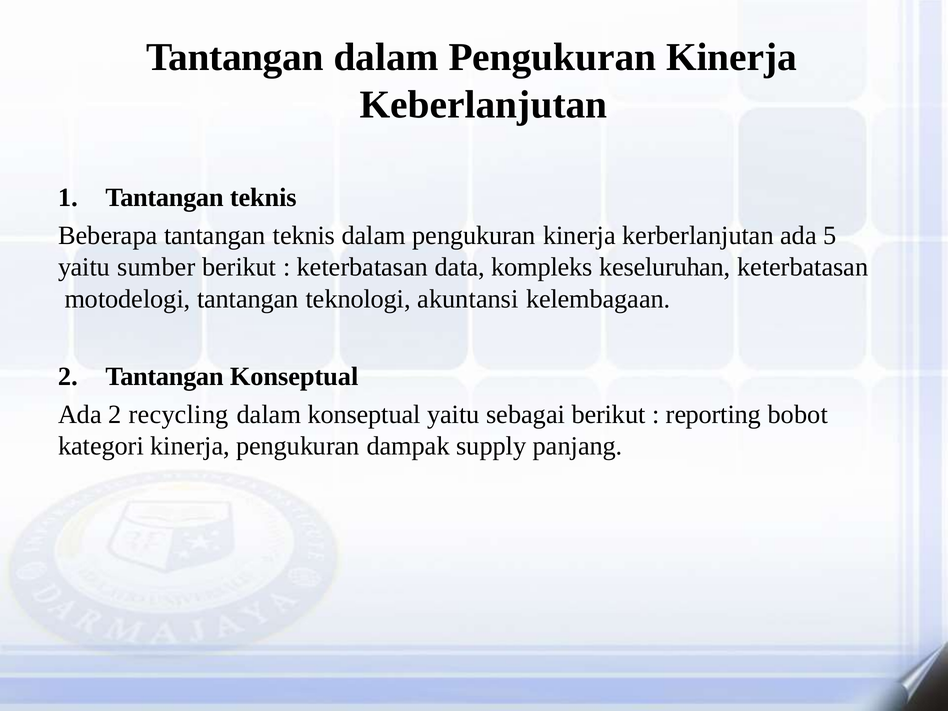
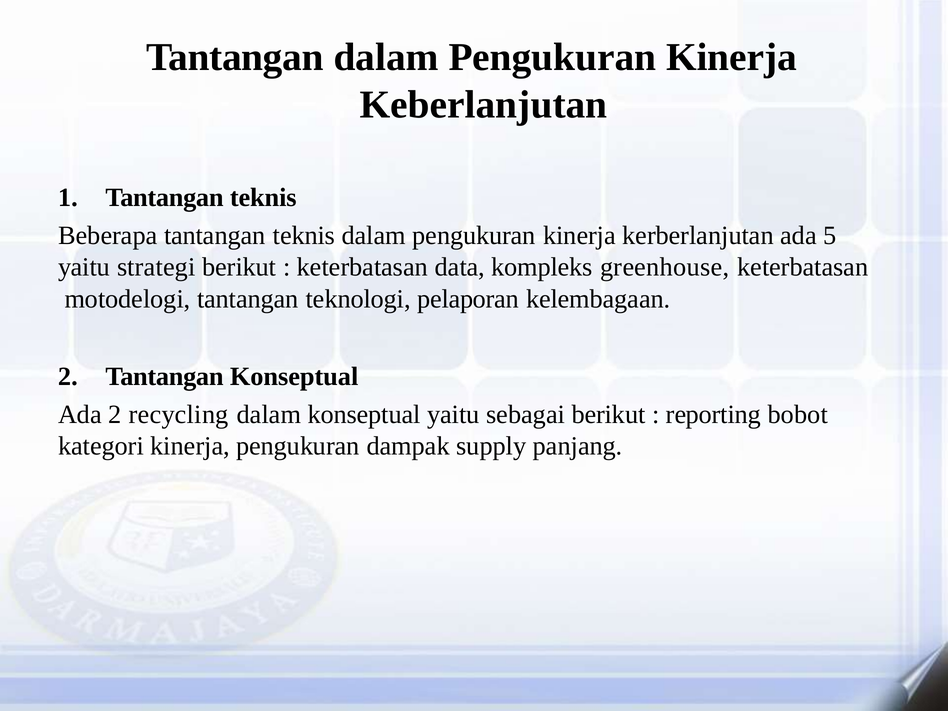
sumber: sumber -> strategi
keseluruhan: keseluruhan -> greenhouse
akuntansi: akuntansi -> pelaporan
